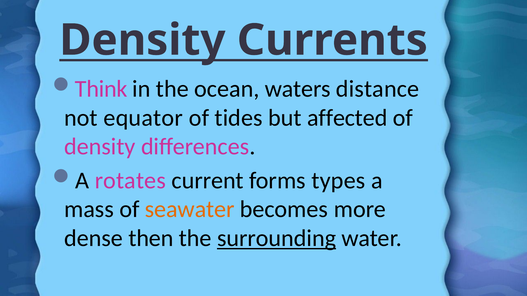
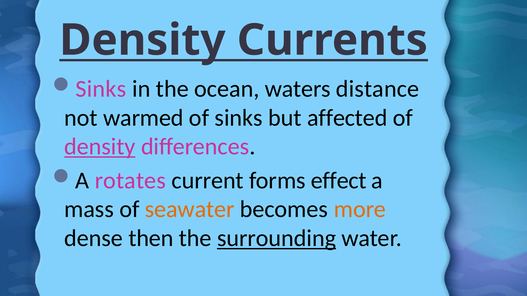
Think at (101, 89): Think -> Sinks
equator: equator -> warmed
of tides: tides -> sinks
density at (100, 147) underline: none -> present
types: types -> effect
more colour: black -> orange
